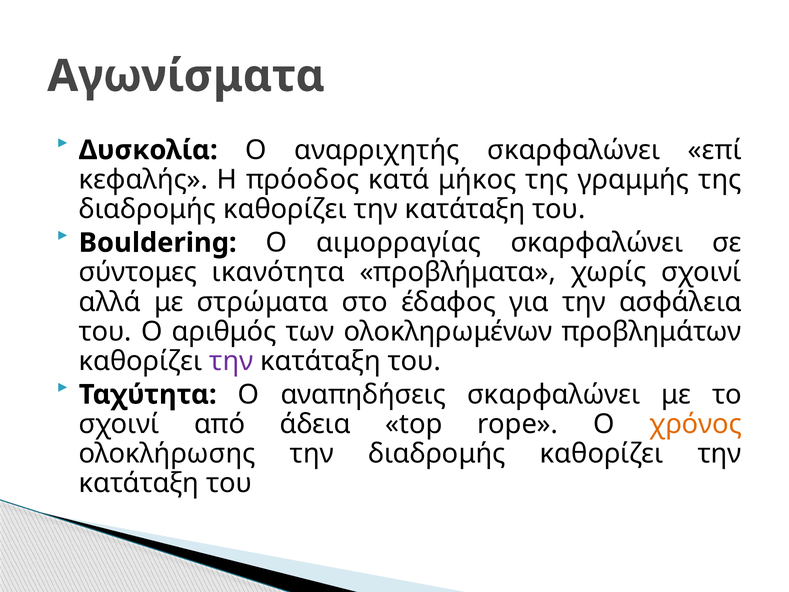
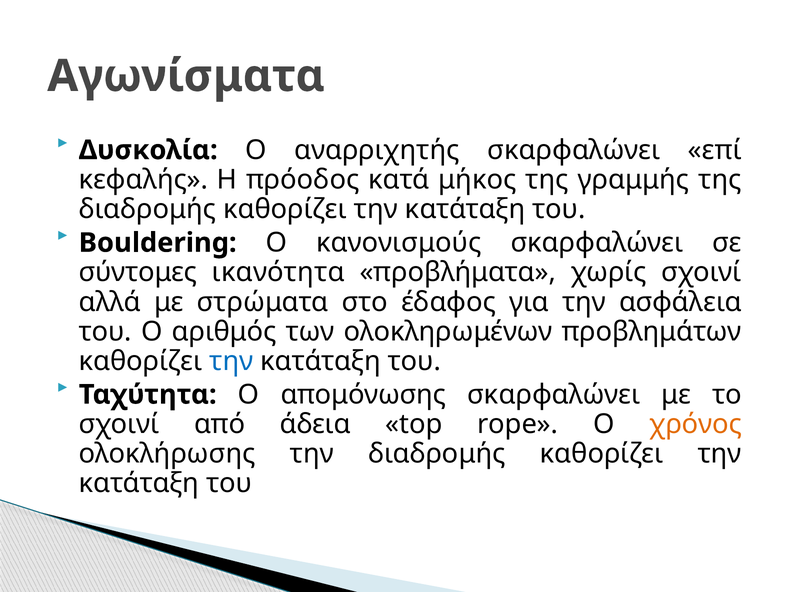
αιμορραγίας: αιμορραγίας -> κανονισμούς
την at (231, 361) colour: purple -> blue
αναπηδήσεις: αναπηδήσεις -> απομόνωσης
